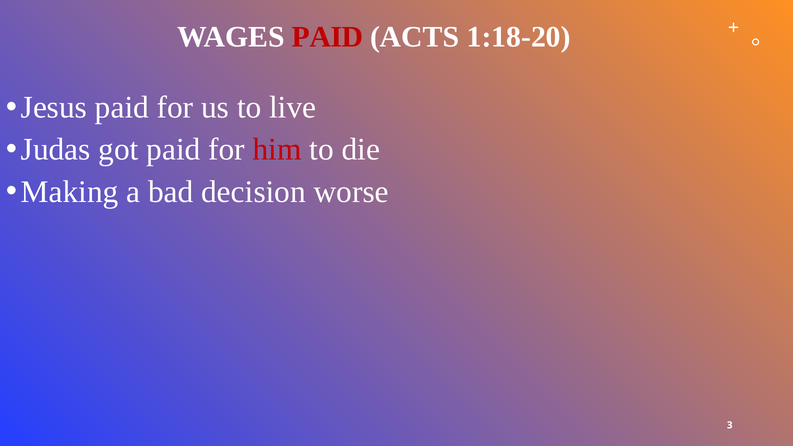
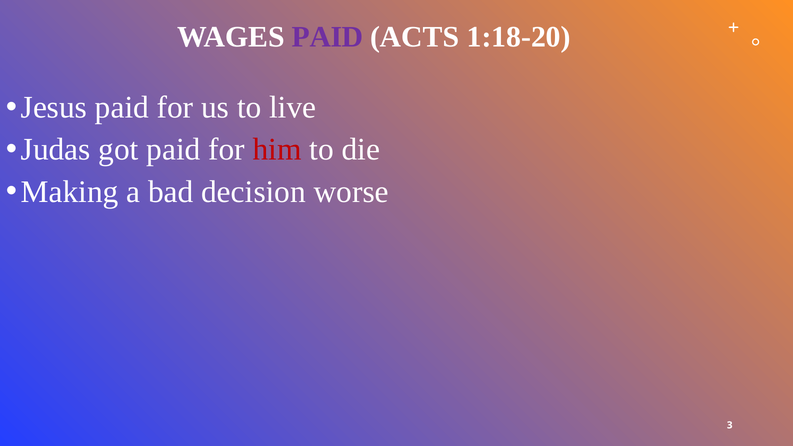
PAID at (328, 37) colour: red -> purple
